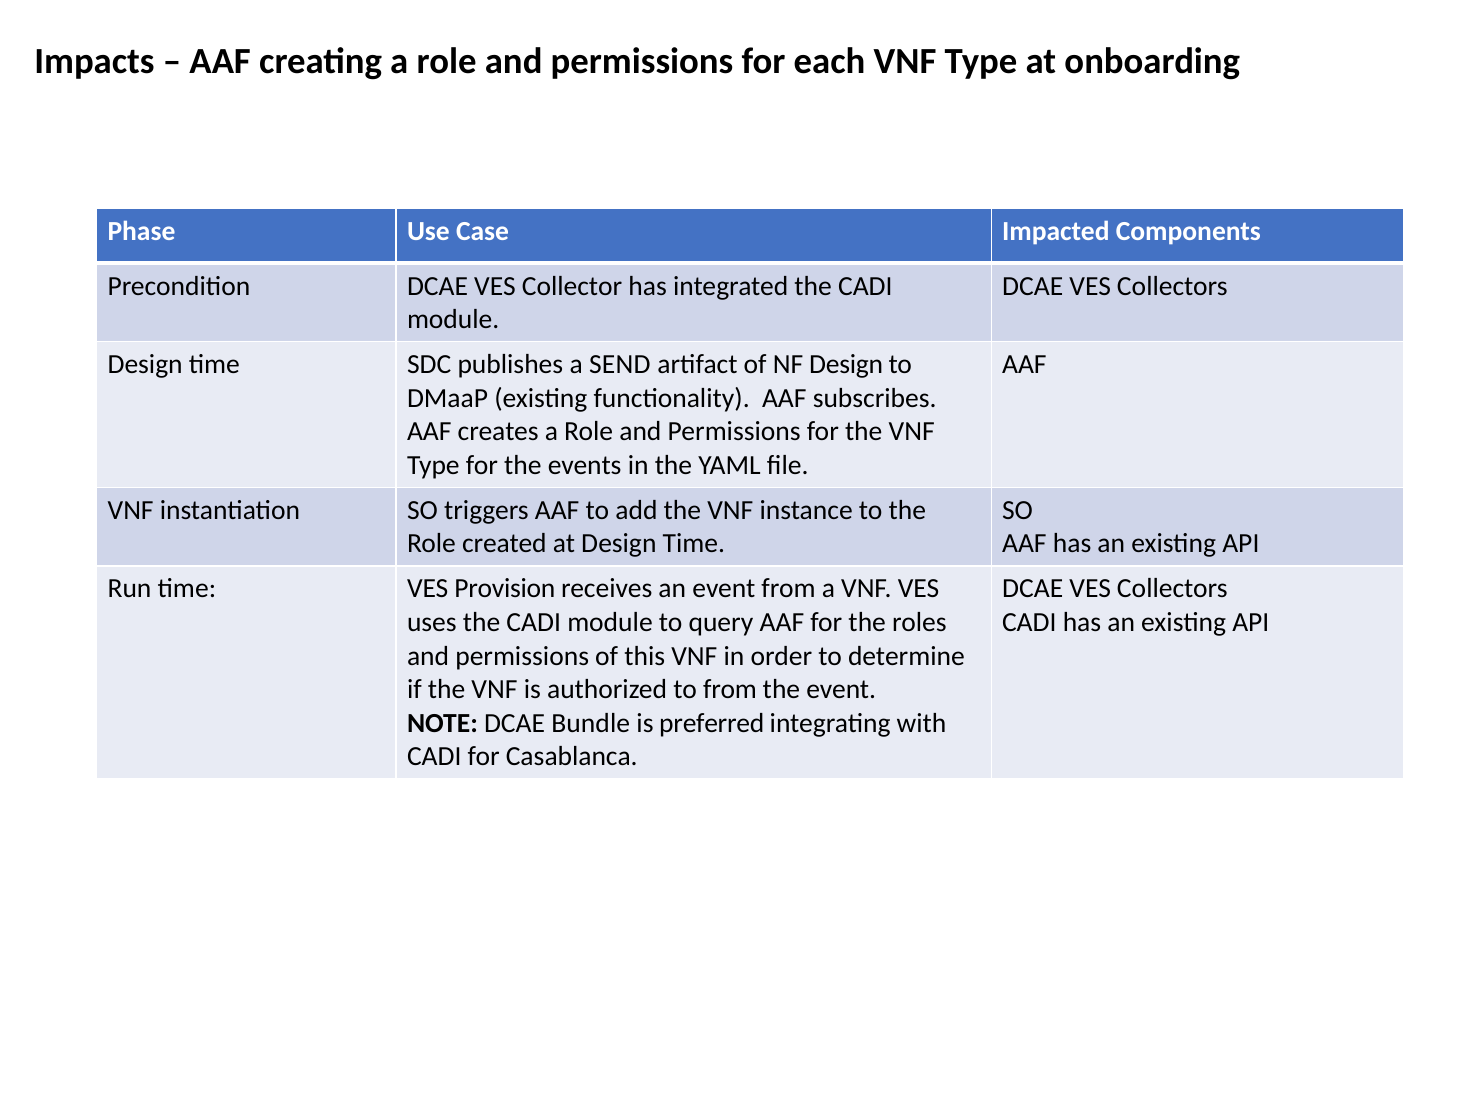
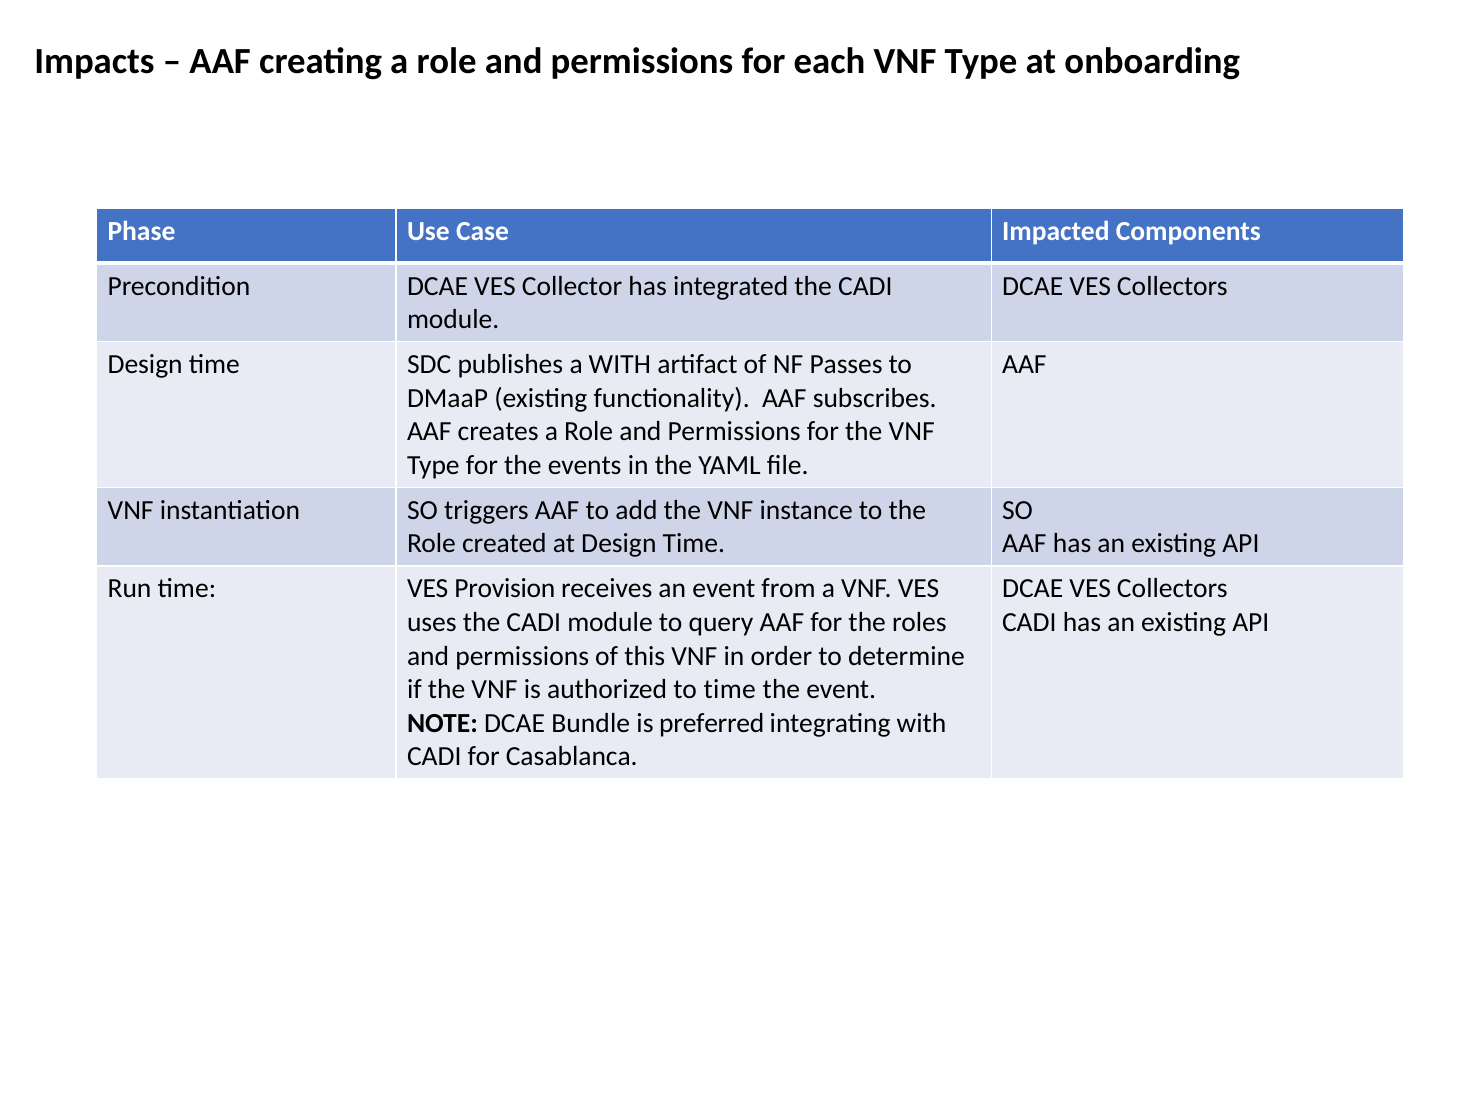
a SEND: SEND -> WITH
NF Design: Design -> Passes
to from: from -> time
